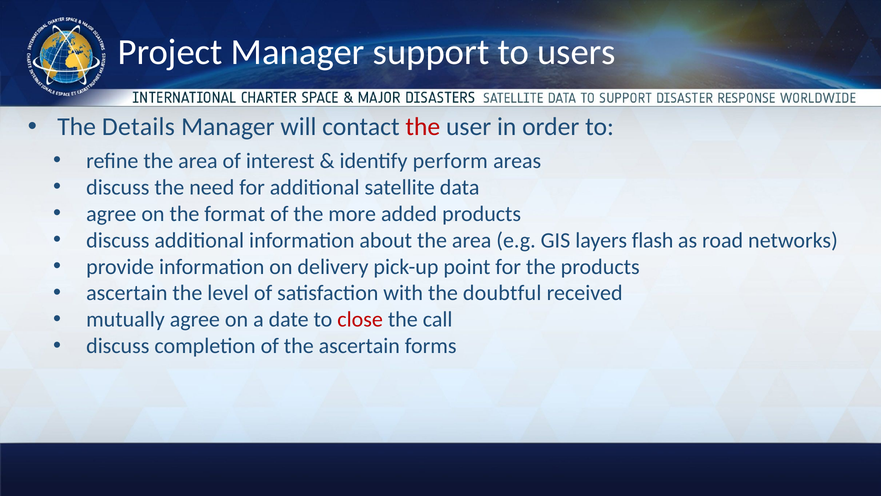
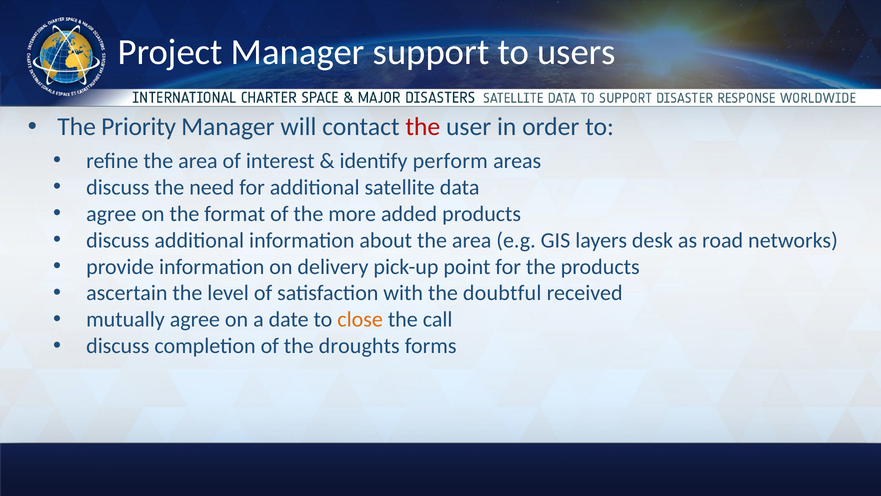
Details: Details -> Priority
flash: flash -> desk
close colour: red -> orange
the ascertain: ascertain -> droughts
